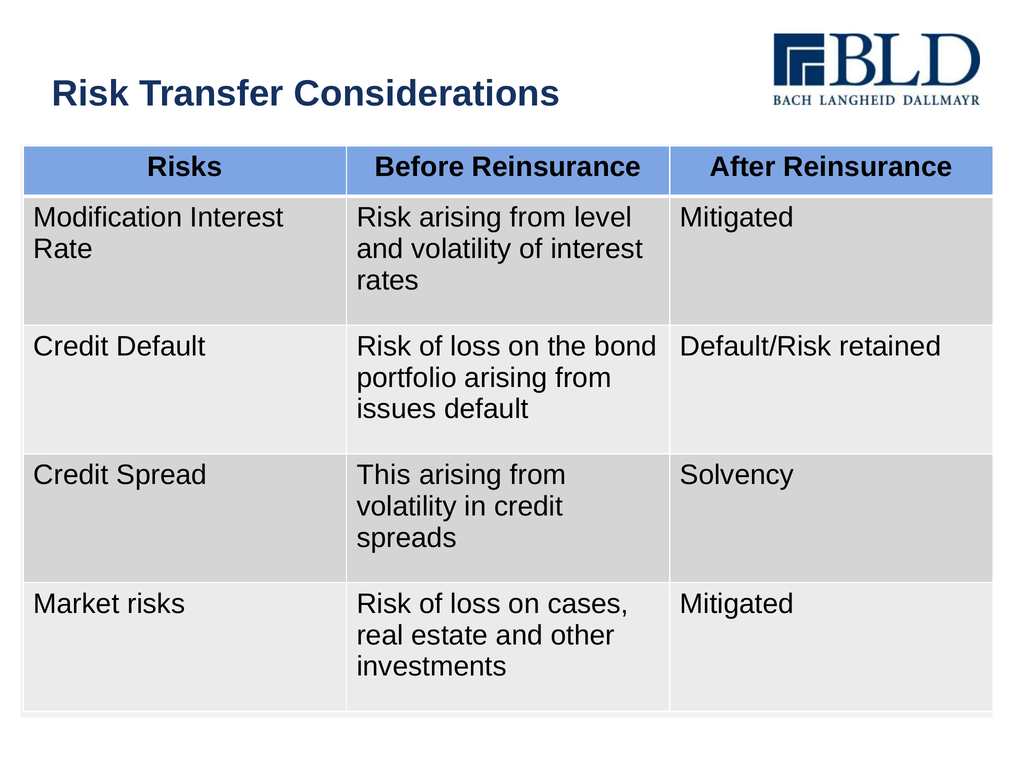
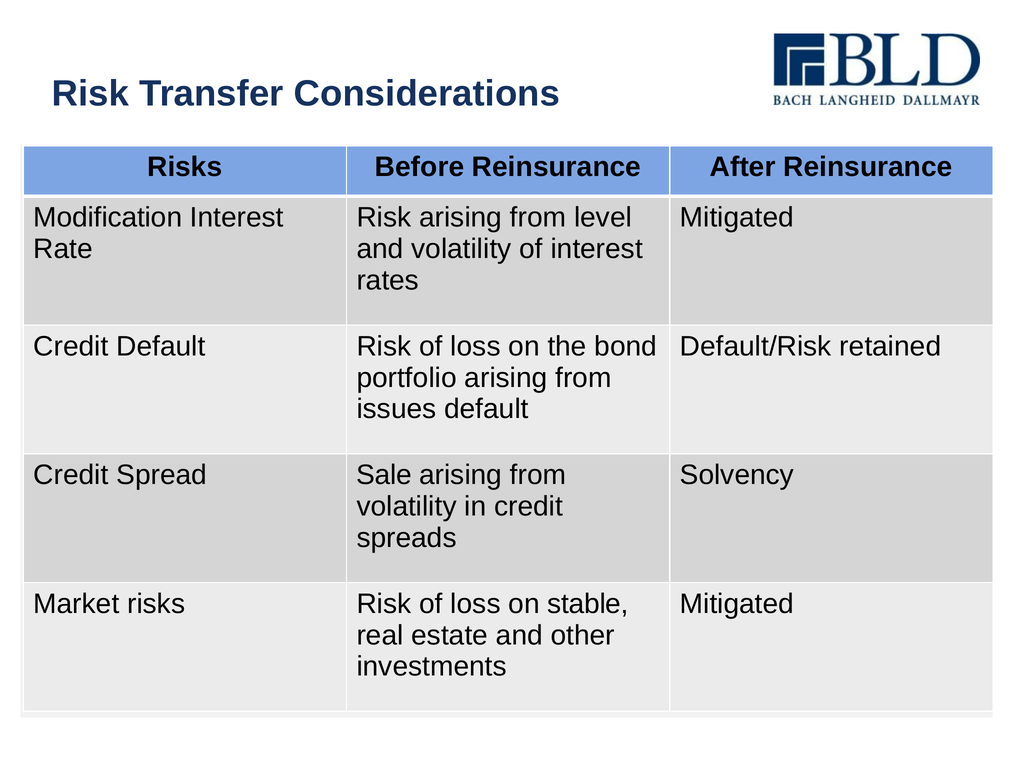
This: This -> Sale
cases: cases -> stable
